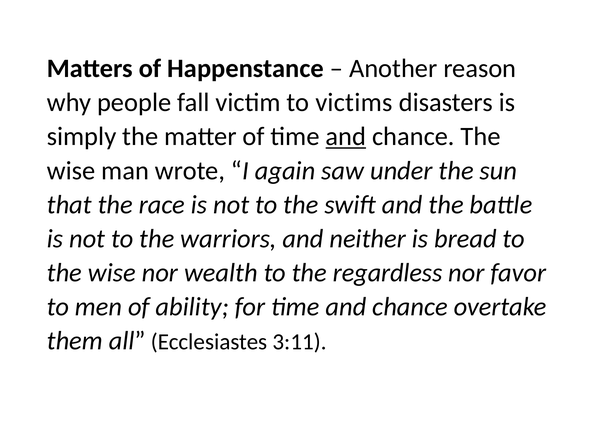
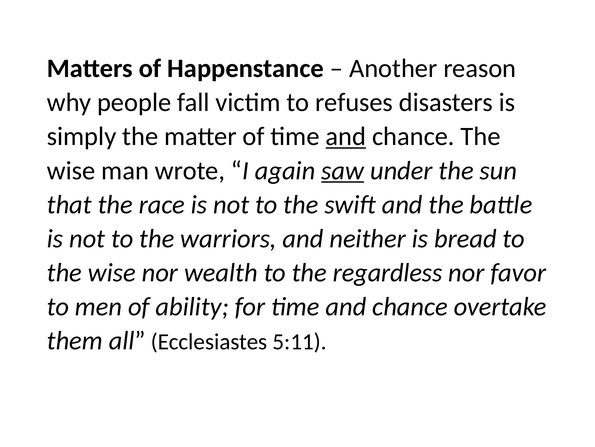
victims: victims -> refuses
saw underline: none -> present
3:11: 3:11 -> 5:11
